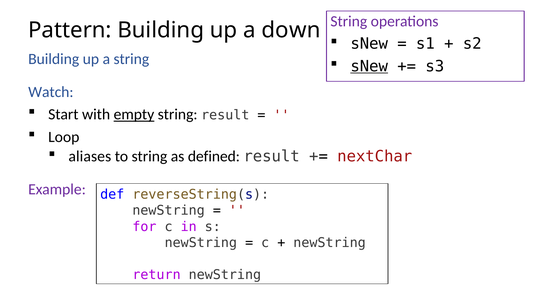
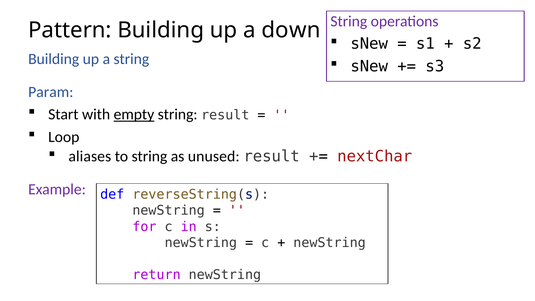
sNew at (369, 66) underline: present -> none
Watch: Watch -> Param
defined: defined -> unused
